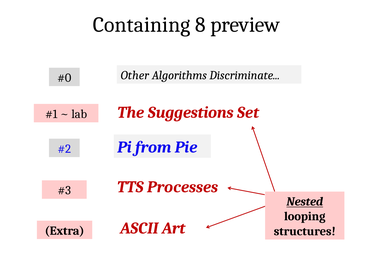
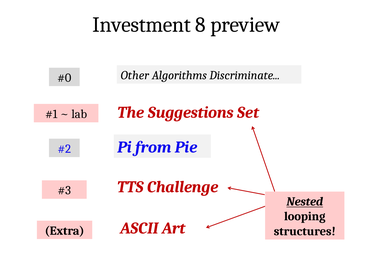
Containing: Containing -> Investment
Processes: Processes -> Challenge
